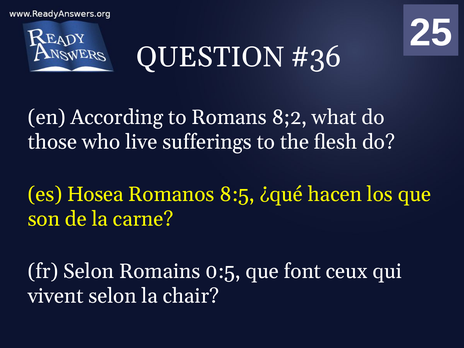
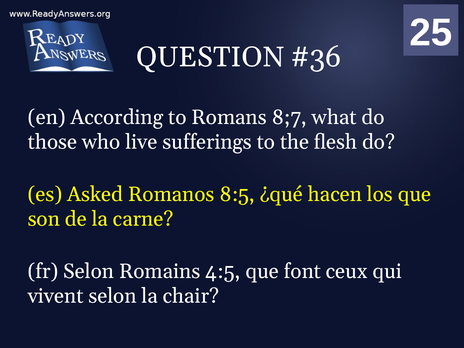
8;2: 8;2 -> 8;7
Hosea: Hosea -> Asked
0:5: 0:5 -> 4:5
